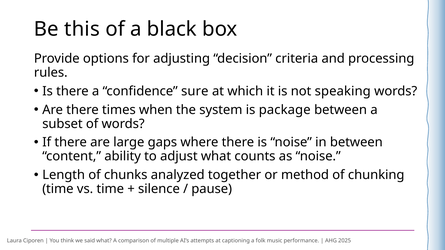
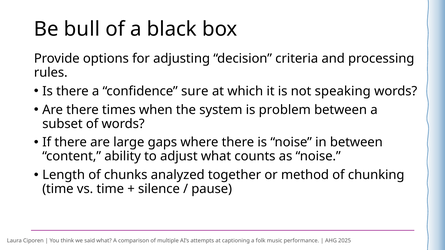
this: this -> bull
package: package -> problem
